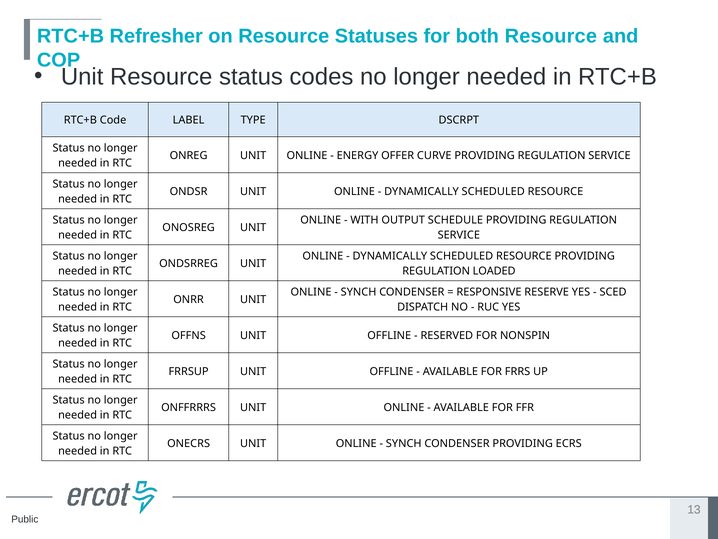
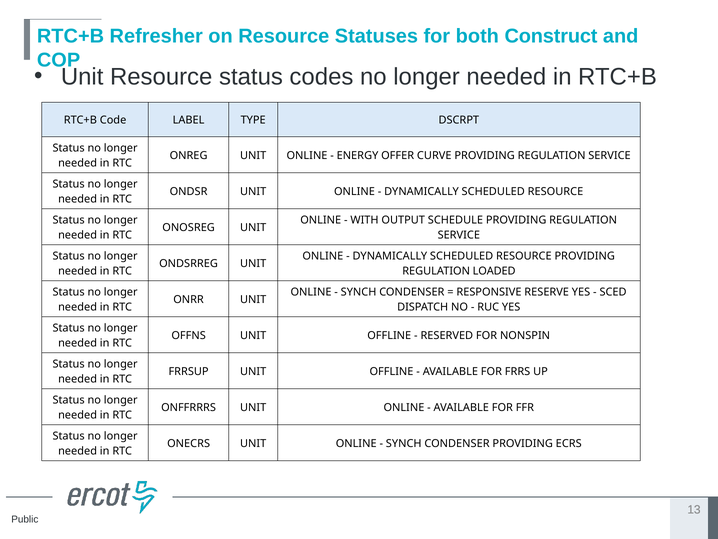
both Resource: Resource -> Construct
